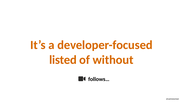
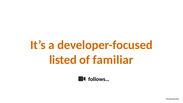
without: without -> familiar
